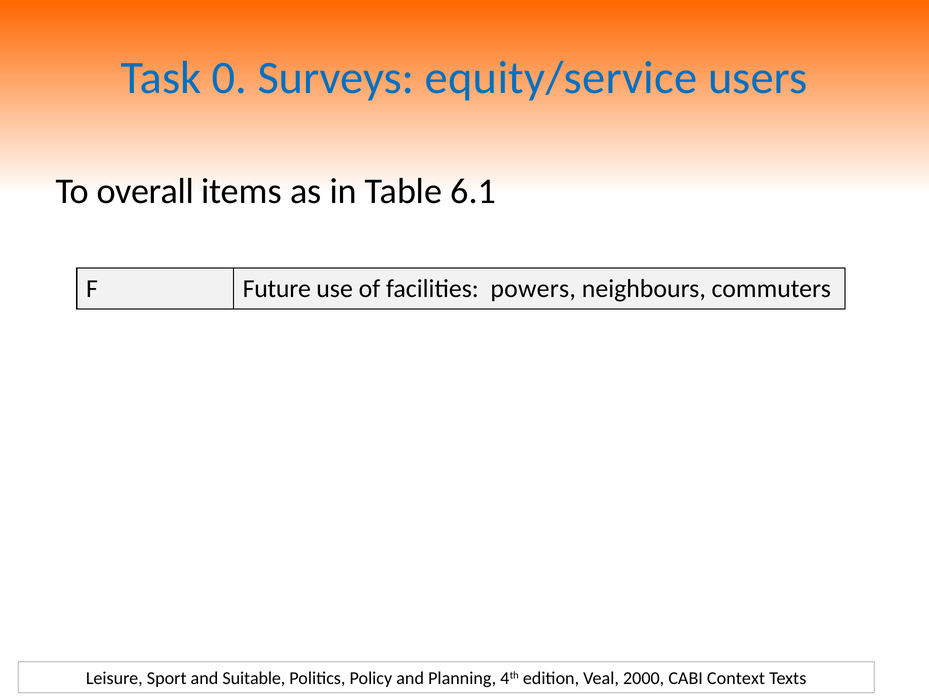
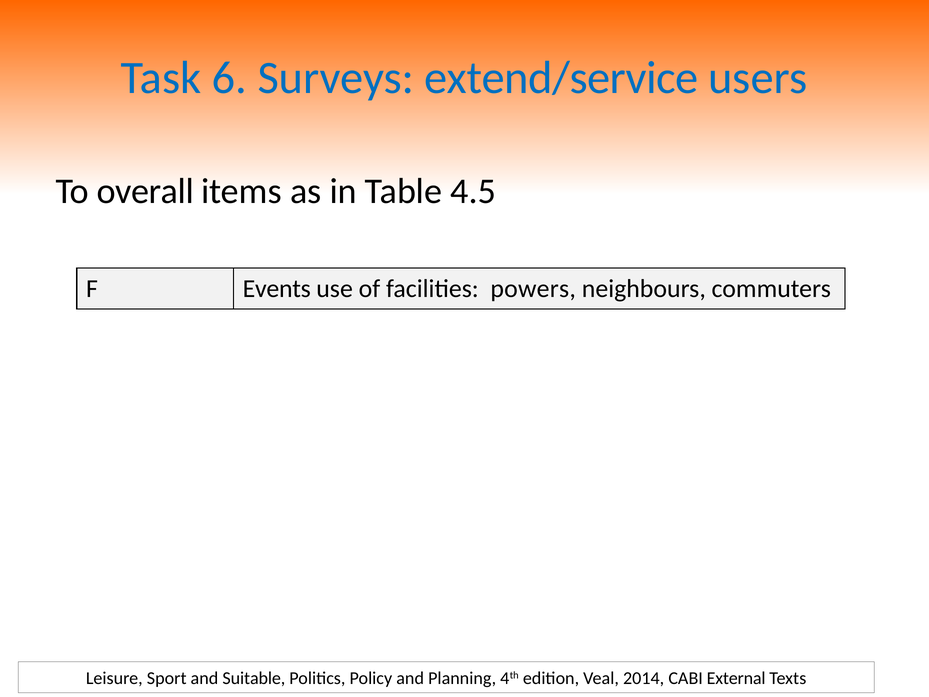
0: 0 -> 6
equity/service: equity/service -> extend/service
6.1: 6.1 -> 4.5
Future: Future -> Events
2000: 2000 -> 2014
Context: Context -> External
